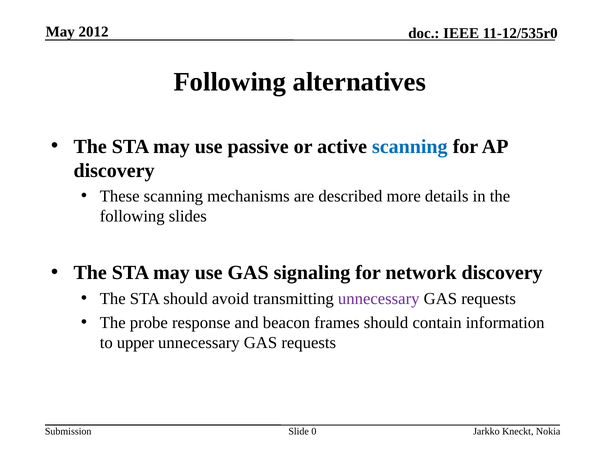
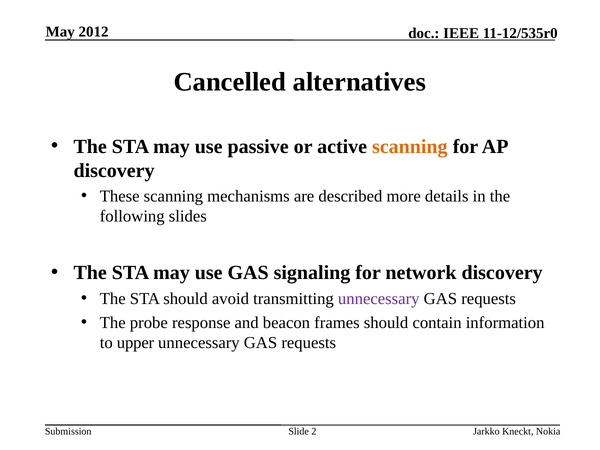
Following at (230, 82): Following -> Cancelled
scanning at (410, 146) colour: blue -> orange
0: 0 -> 2
